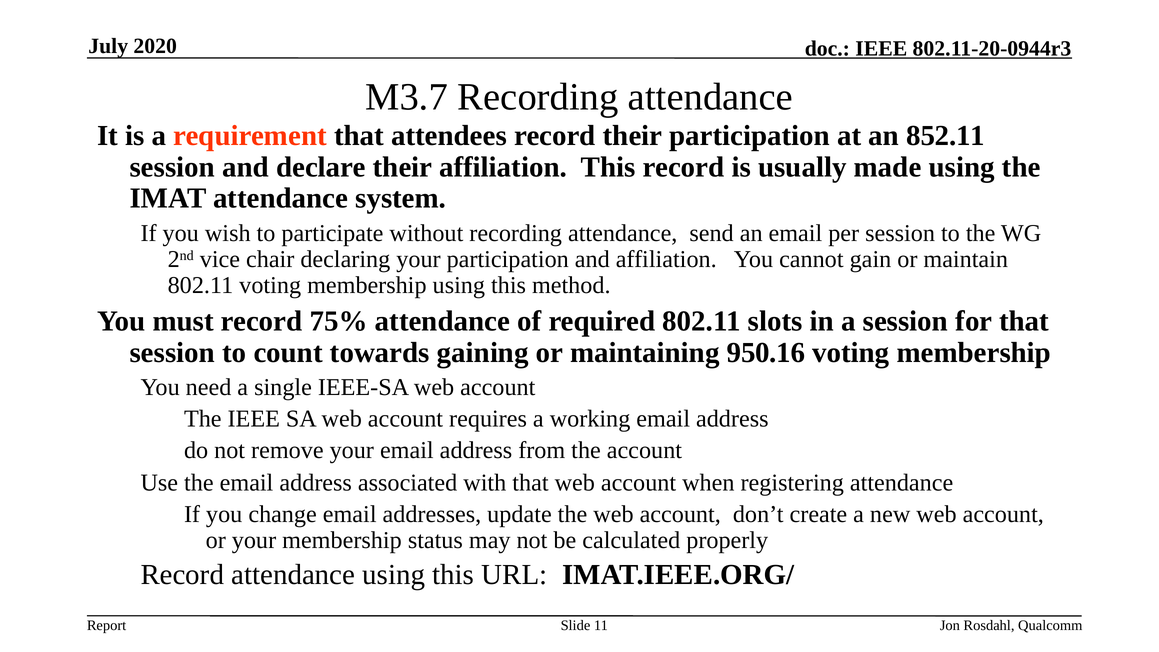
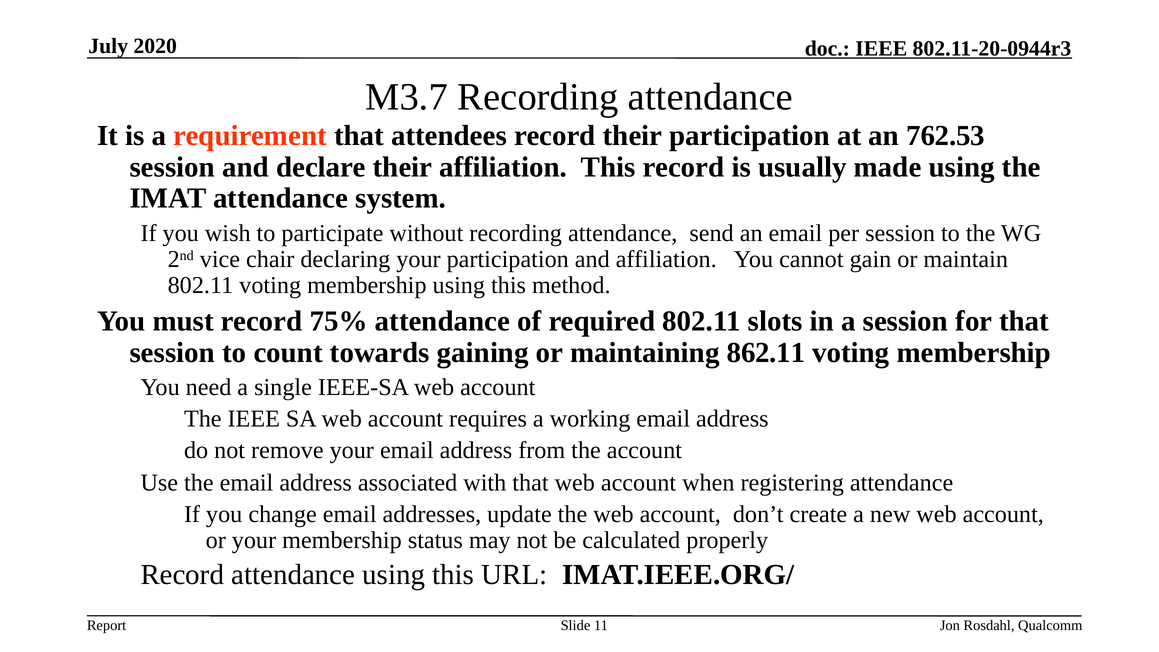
852.11: 852.11 -> 762.53
950.16: 950.16 -> 862.11
